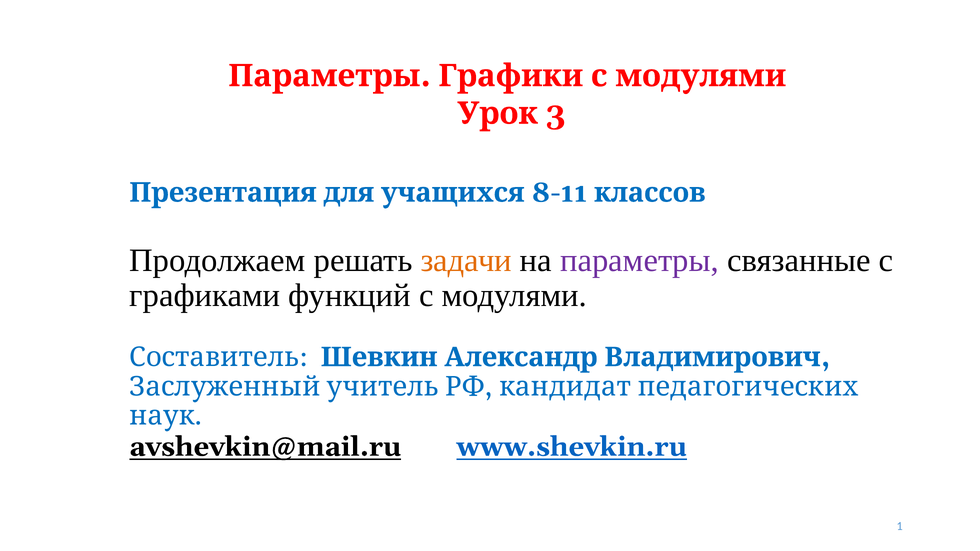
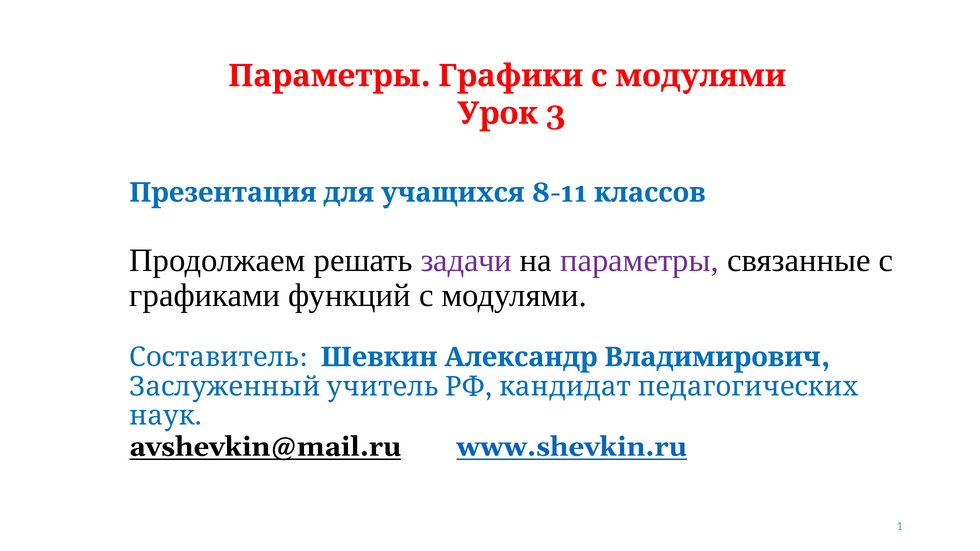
задачи colour: orange -> purple
